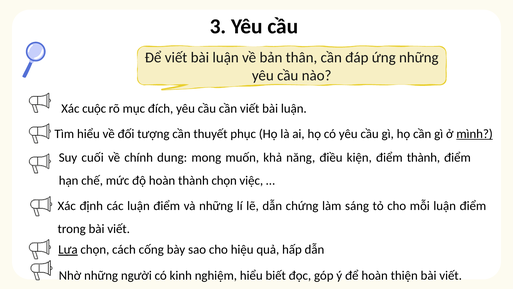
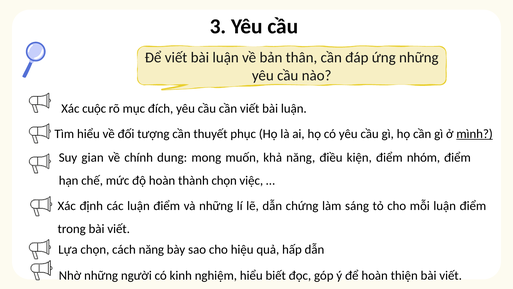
cuối: cuối -> gian
điểm thành: thành -> nhóm
Lựa underline: present -> none
cách cống: cống -> năng
